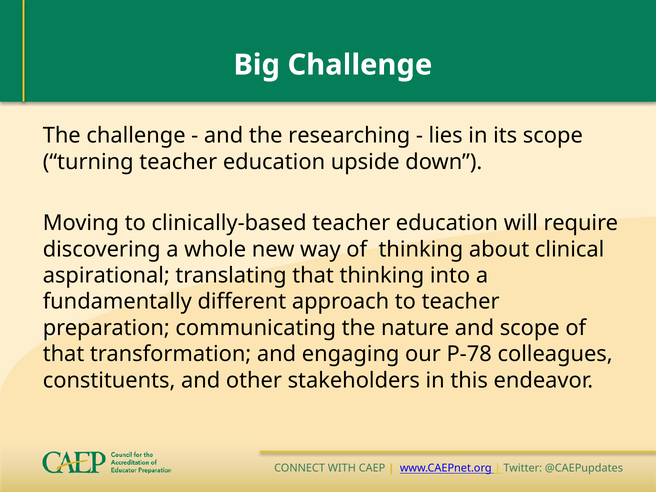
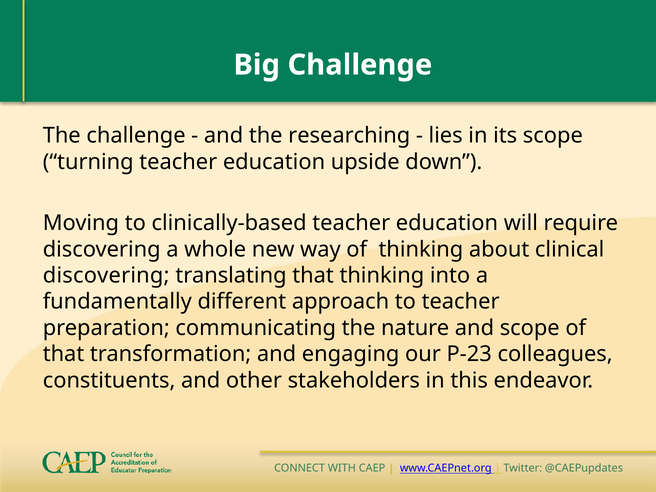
aspirational at (106, 276): aspirational -> discovering
P-78: P-78 -> P-23
